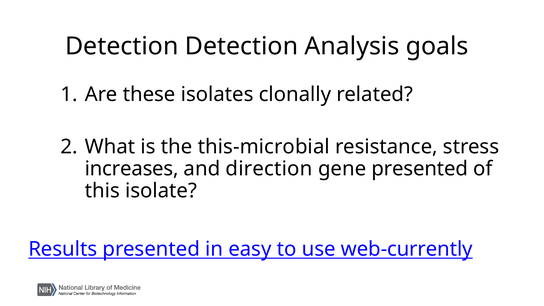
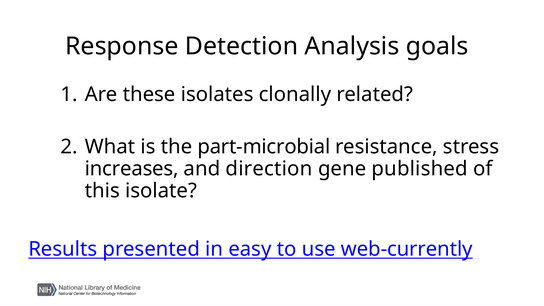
Detection at (122, 46): Detection -> Response
this-microbial: this-microbial -> part-microbial
gene presented: presented -> published
